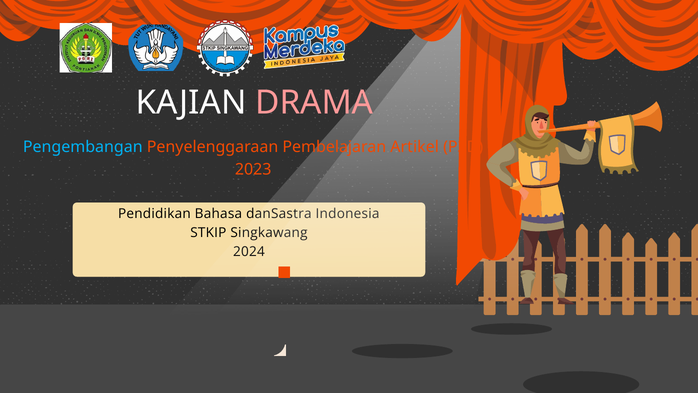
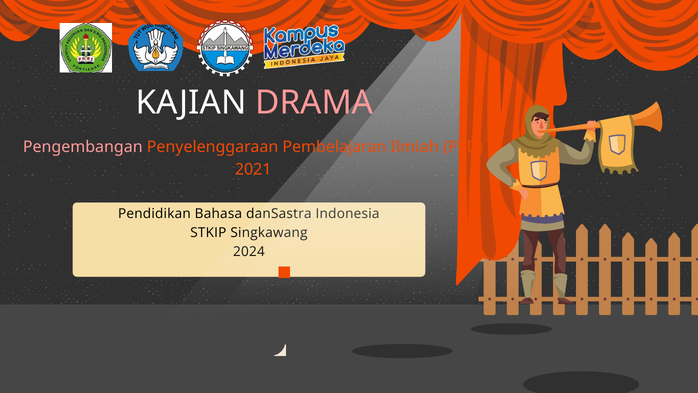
Pengembangan colour: light blue -> pink
Artikel: Artikel -> Ilmiah
2023: 2023 -> 2021
